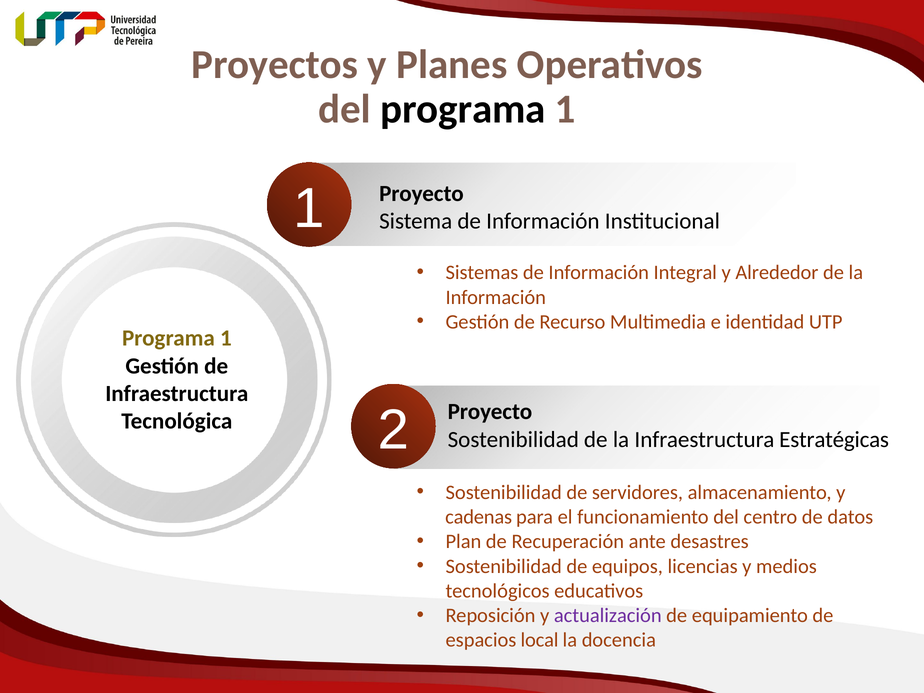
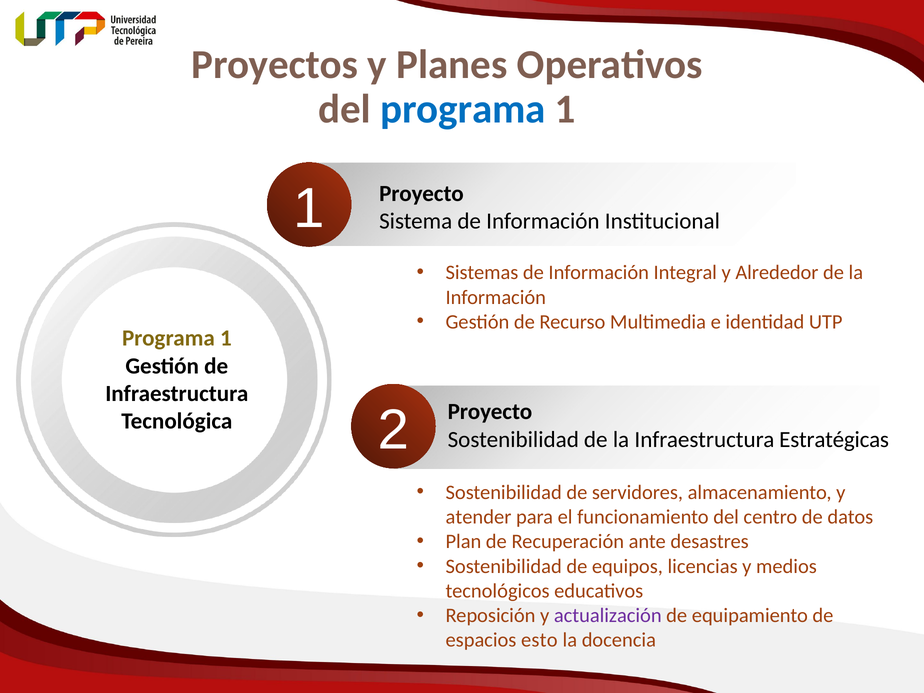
programa at (463, 109) colour: black -> blue
cadenas: cadenas -> atender
local: local -> esto
